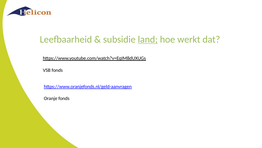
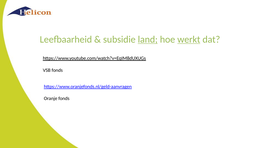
werkt underline: none -> present
